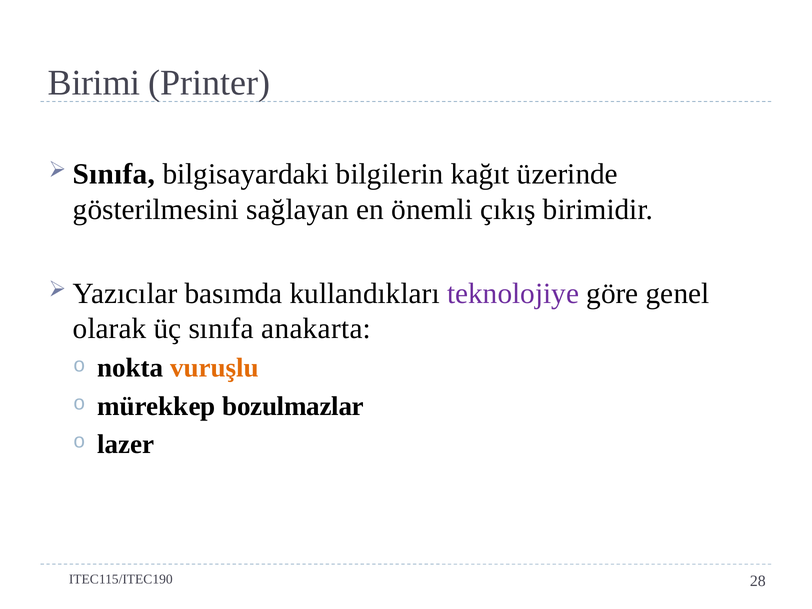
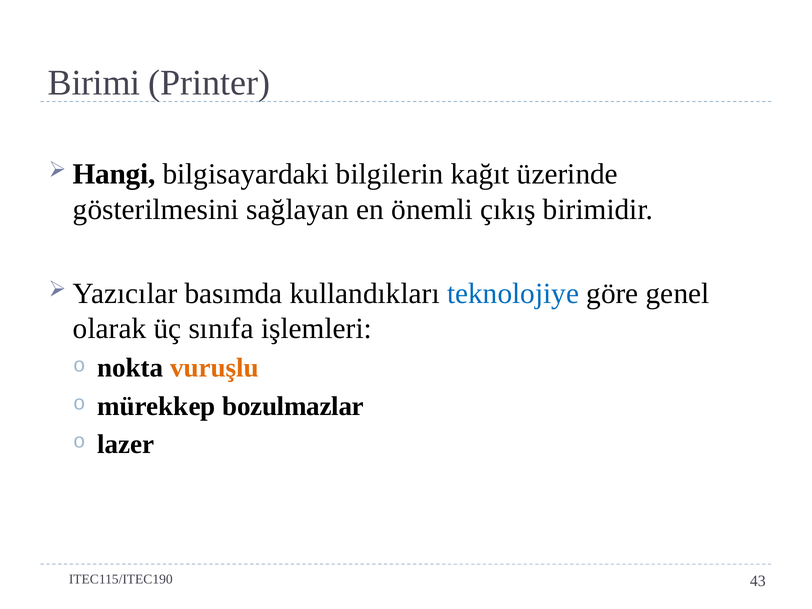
Sınıfa at (114, 174): Sınıfa -> Hangi
teknolojiye colour: purple -> blue
anakarta: anakarta -> işlemleri
28: 28 -> 43
